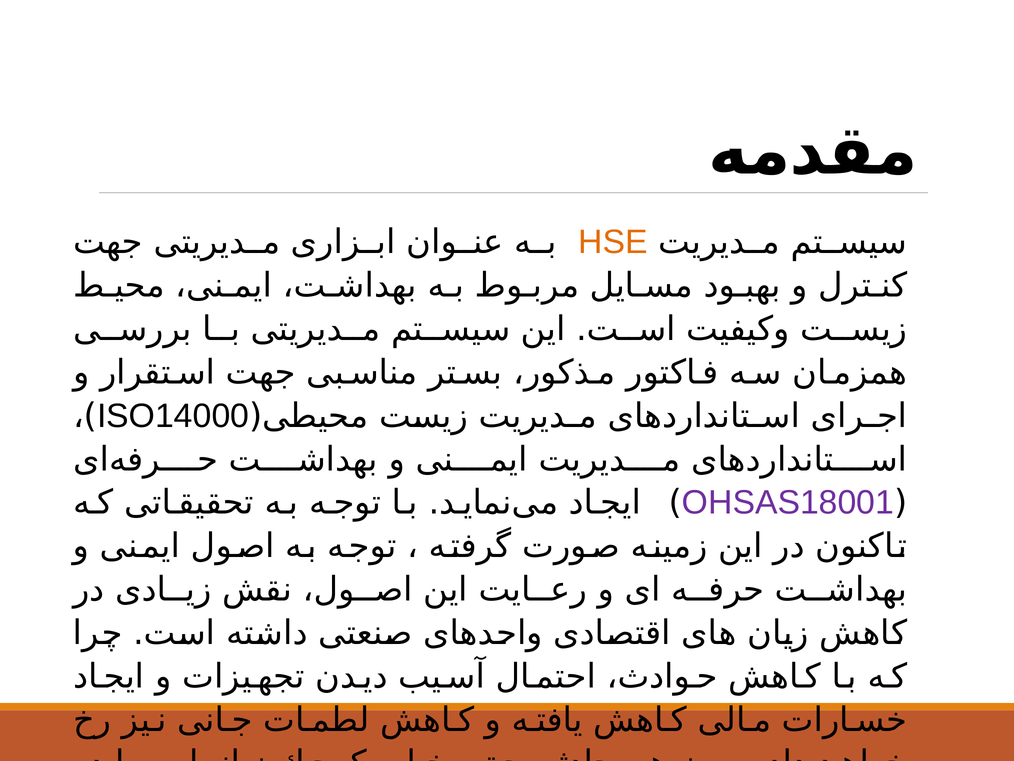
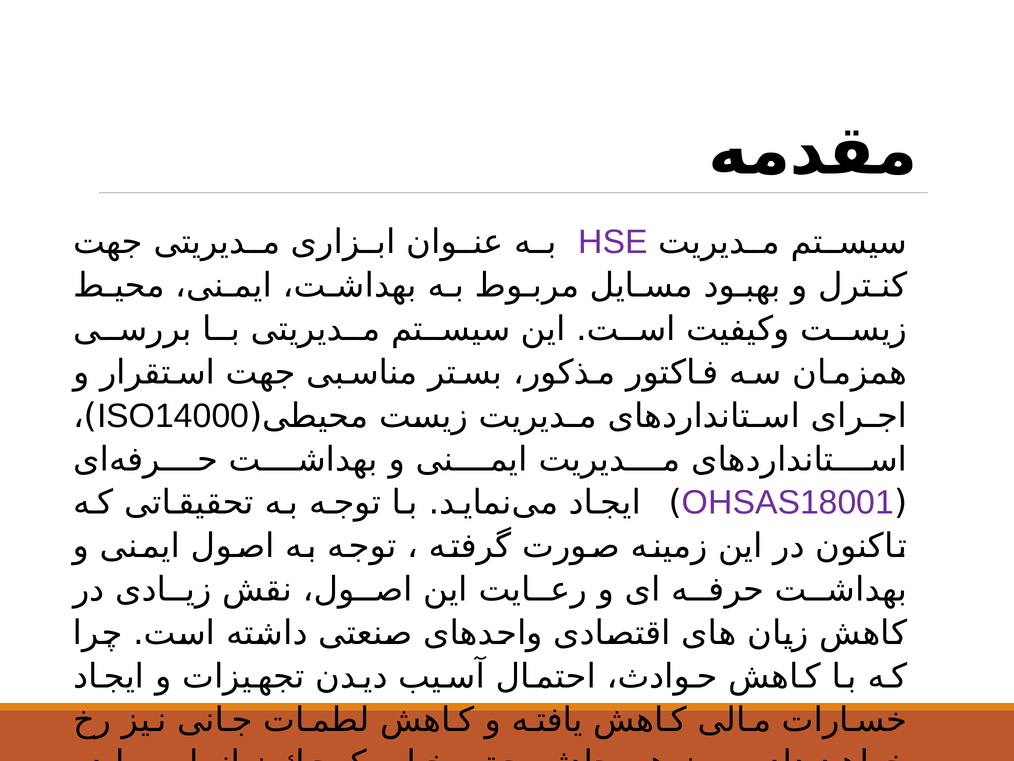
HSE colour: orange -> purple
